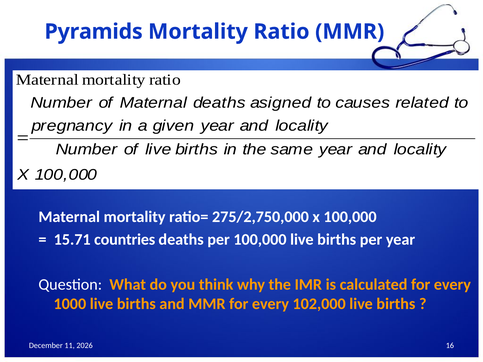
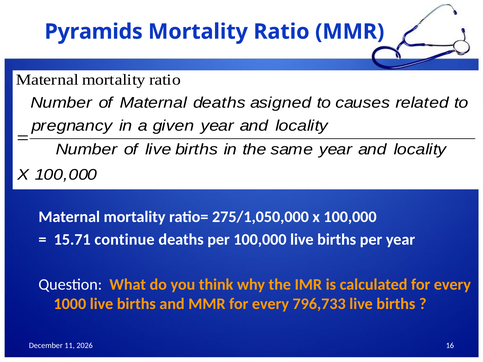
275/2,750,000: 275/2,750,000 -> 275/1,050,000
countries: countries -> continue
102,000: 102,000 -> 796,733
